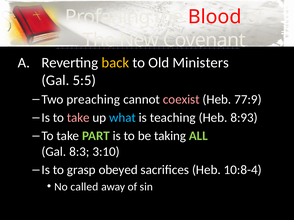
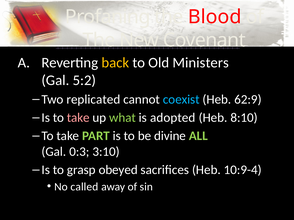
5:5: 5:5 -> 5:2
preaching: preaching -> replicated
coexist colour: pink -> light blue
77:9: 77:9 -> 62:9
what colour: light blue -> light green
teaching: teaching -> adopted
8:93: 8:93 -> 8:10
taking: taking -> divine
8:3: 8:3 -> 0:3
10:8-4: 10:8-4 -> 10:9-4
